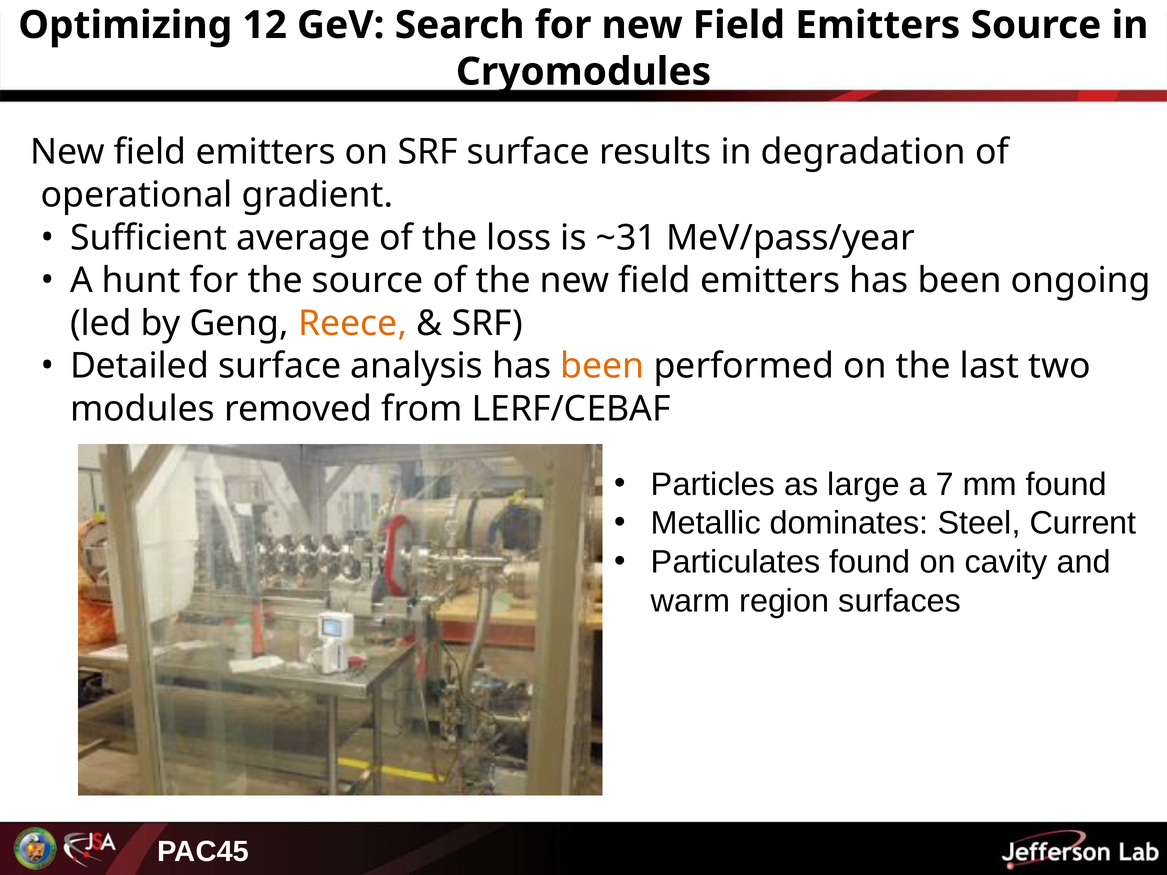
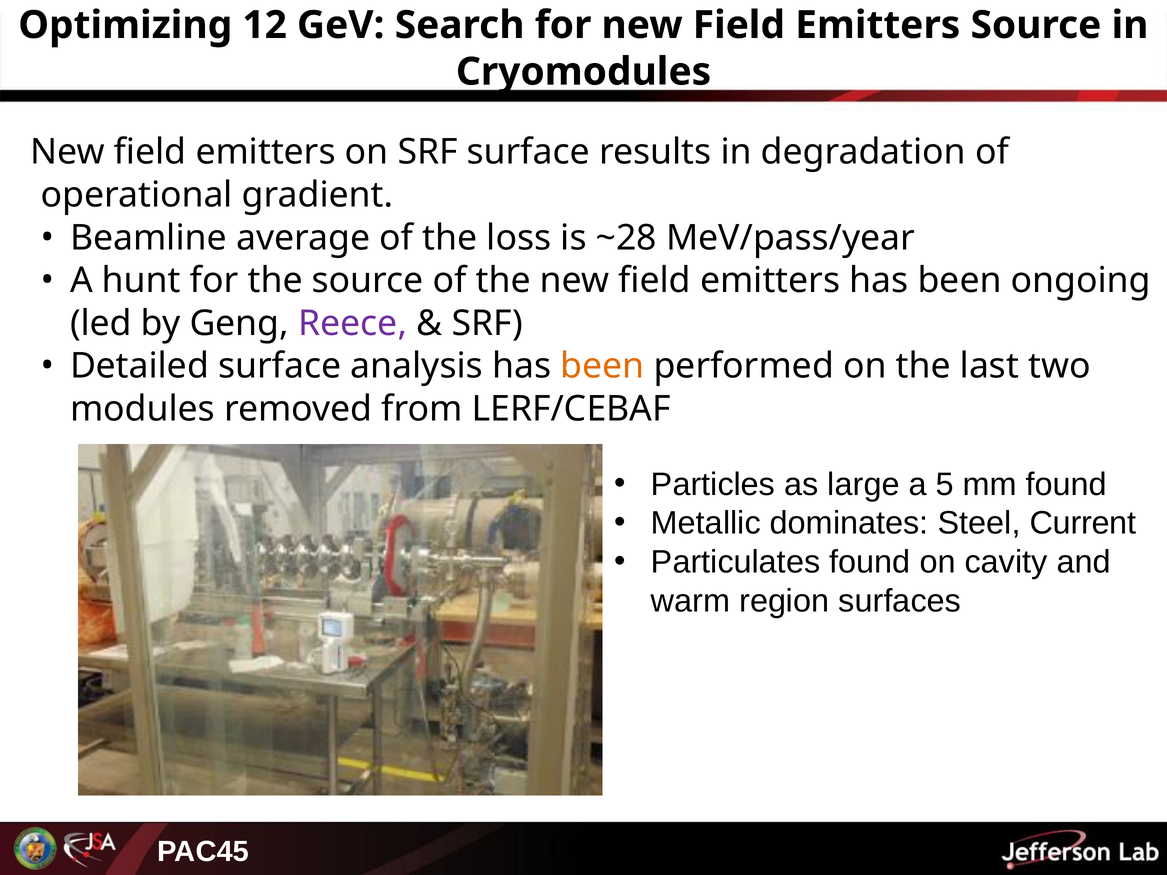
Sufficient: Sufficient -> Beamline
~31: ~31 -> ~28
Reece colour: orange -> purple
7: 7 -> 5
